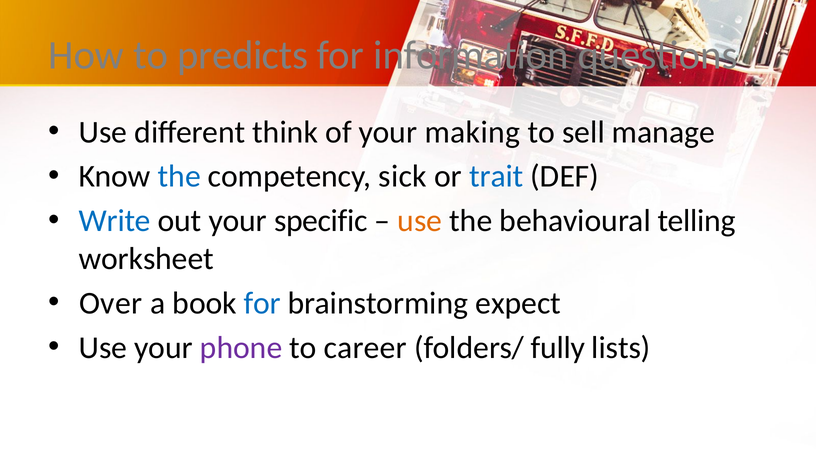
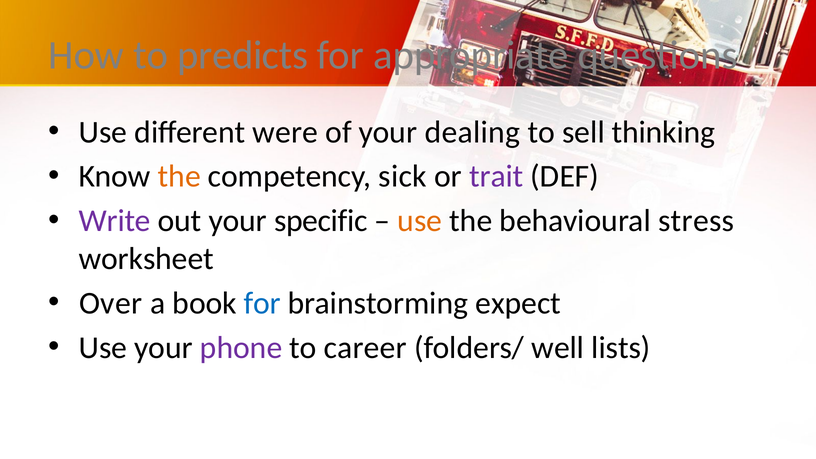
information: information -> appropriate
think: think -> were
making: making -> dealing
manage: manage -> thinking
the at (179, 176) colour: blue -> orange
trait colour: blue -> purple
Write colour: blue -> purple
telling: telling -> stress
fully: fully -> well
